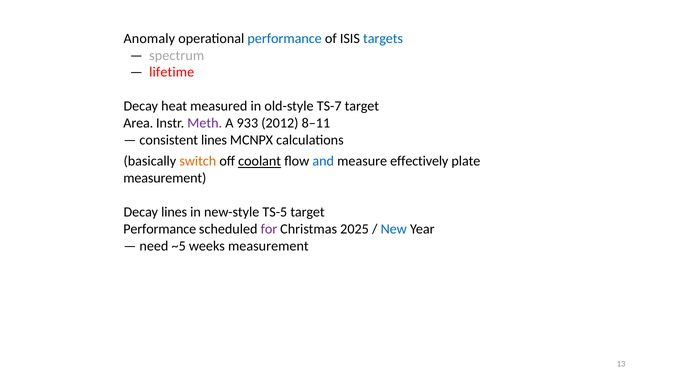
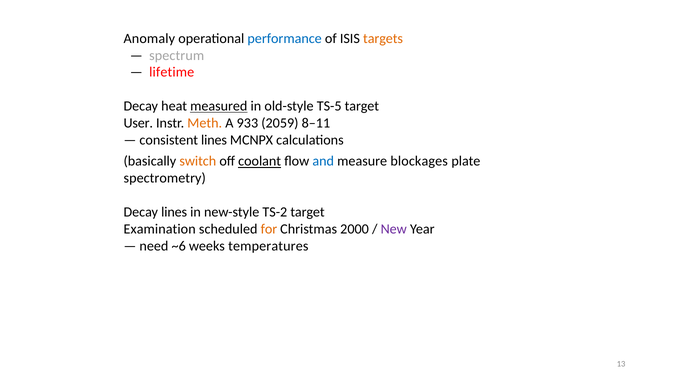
targets colour: blue -> orange
measured underline: none -> present
TS-7: TS-7 -> TS-5
Area: Area -> User
Meth colour: purple -> orange
2012: 2012 -> 2059
effectively: effectively -> blockages
measurement at (165, 178): measurement -> spectrometry
TS-5: TS-5 -> TS-2
Performance at (160, 229): Performance -> Examination
for colour: purple -> orange
2025: 2025 -> 2000
New colour: blue -> purple
~5: ~5 -> ~6
weeks measurement: measurement -> temperatures
